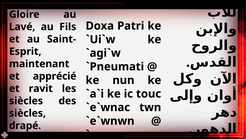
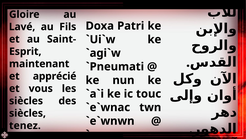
ravit: ravit -> vous
drapé: drapé -> tenez
